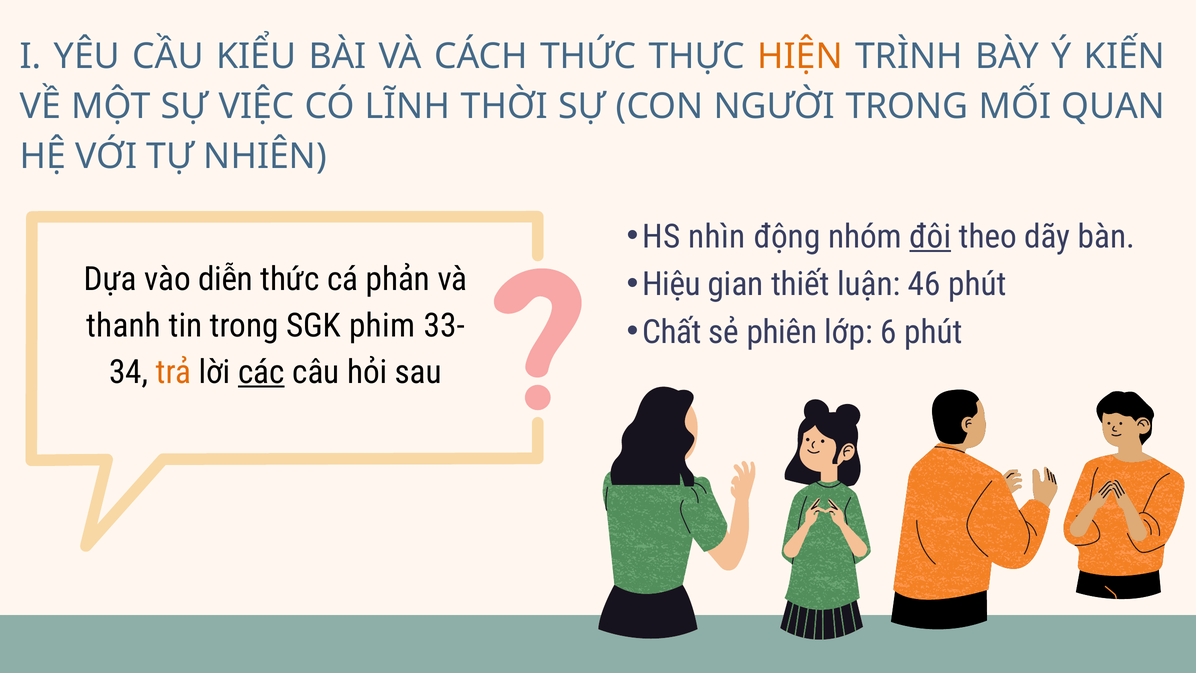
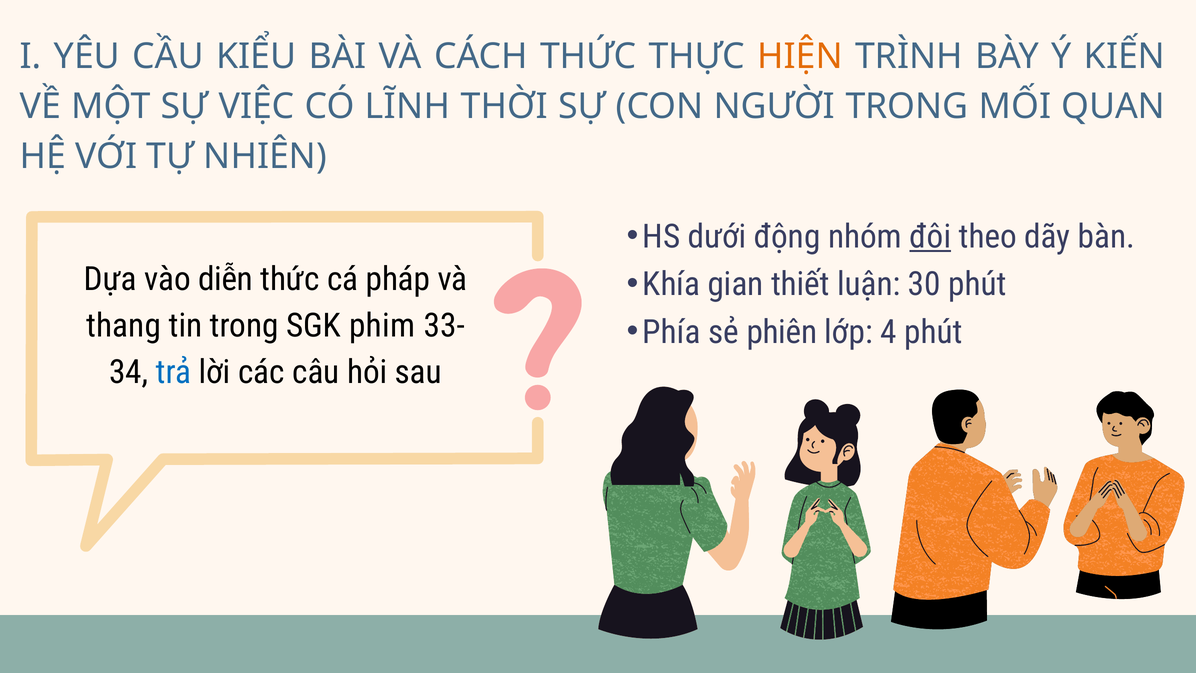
nhìn: nhìn -> dưới
phản: phản -> pháp
Hiệu: Hiệu -> Khía
46: 46 -> 30
thanh: thanh -> thang
Chất: Chất -> Phía
6: 6 -> 4
trả colour: orange -> blue
các underline: present -> none
